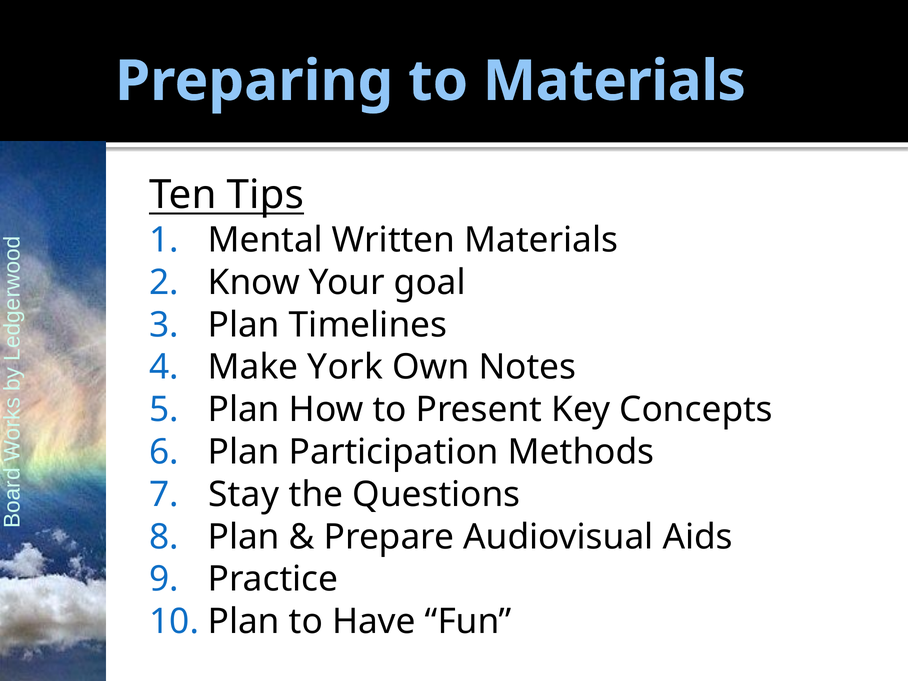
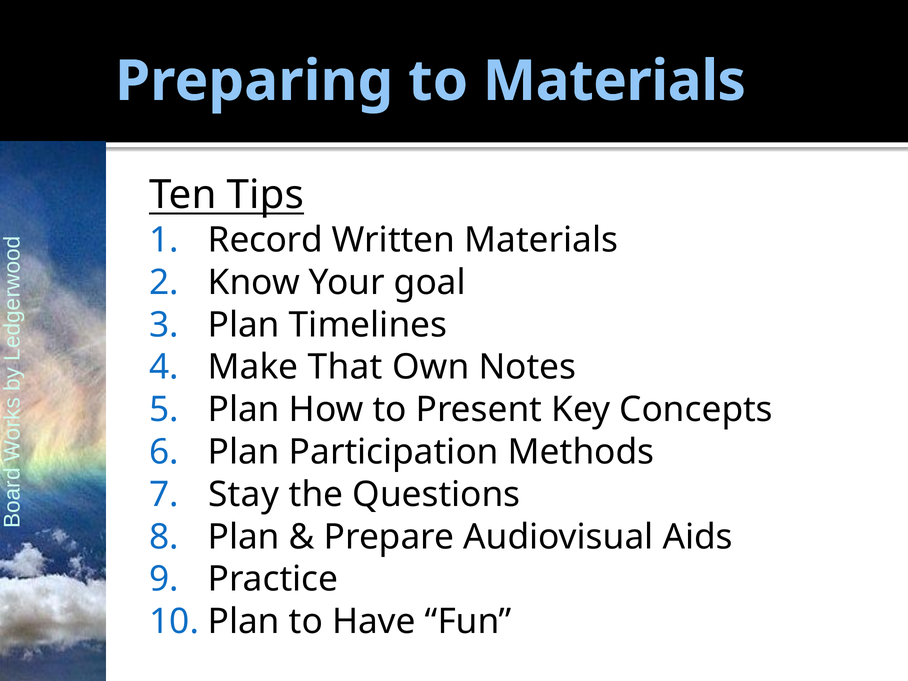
Mental: Mental -> Record
York: York -> That
